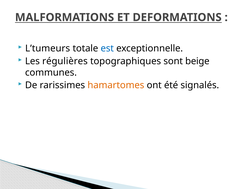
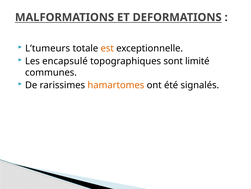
est colour: blue -> orange
régulières: régulières -> encapsulé
beige: beige -> limité
